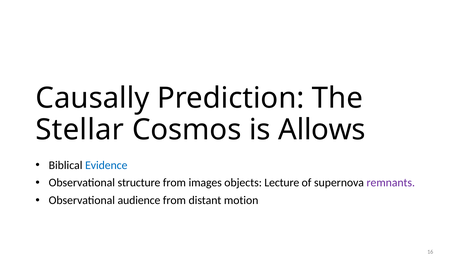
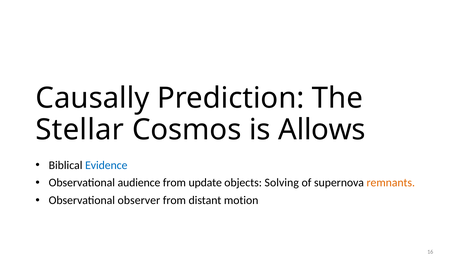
structure: structure -> audience
images: images -> update
Lecture: Lecture -> Solving
remnants colour: purple -> orange
audience: audience -> observer
